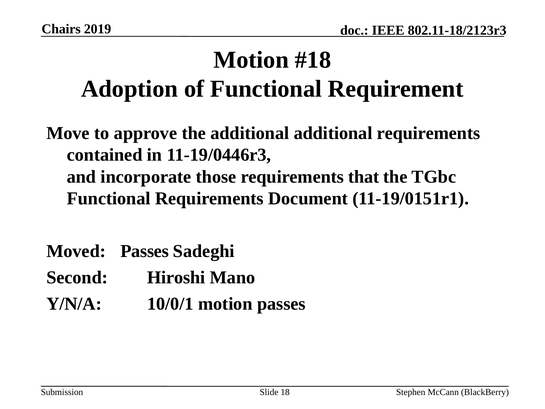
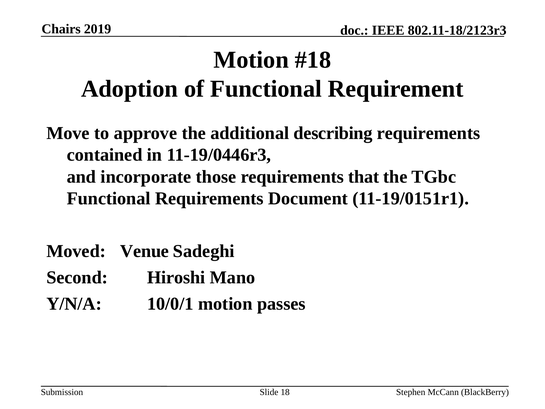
additional additional: additional -> describing
Moved Passes: Passes -> Venue
